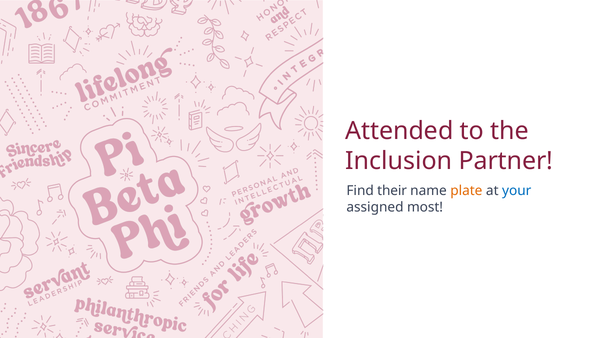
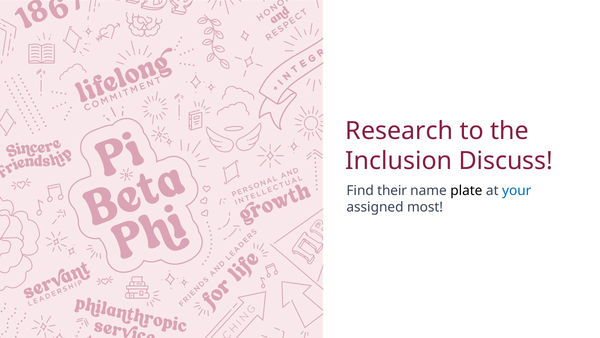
Attended: Attended -> Research
Partner: Partner -> Discuss
plate colour: orange -> black
